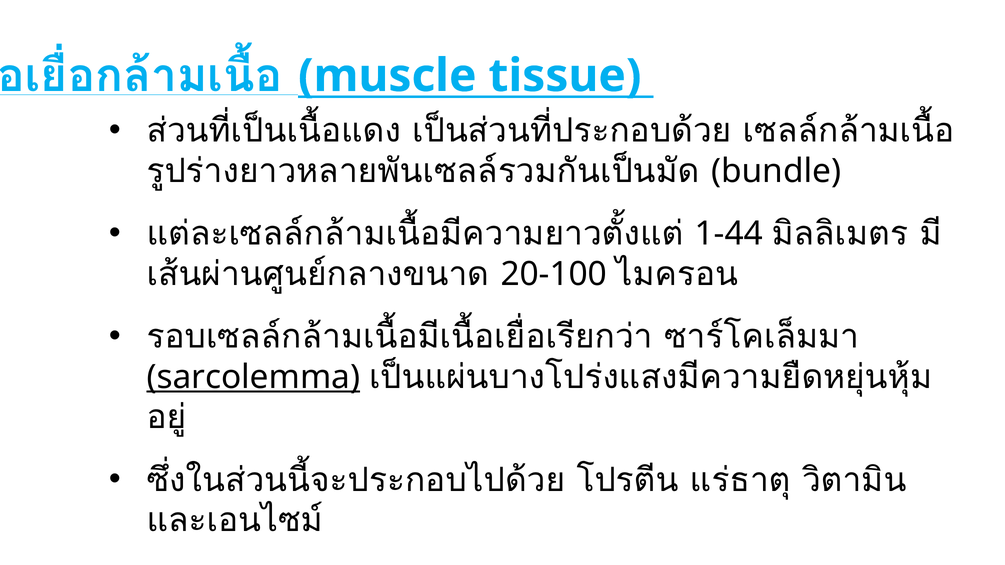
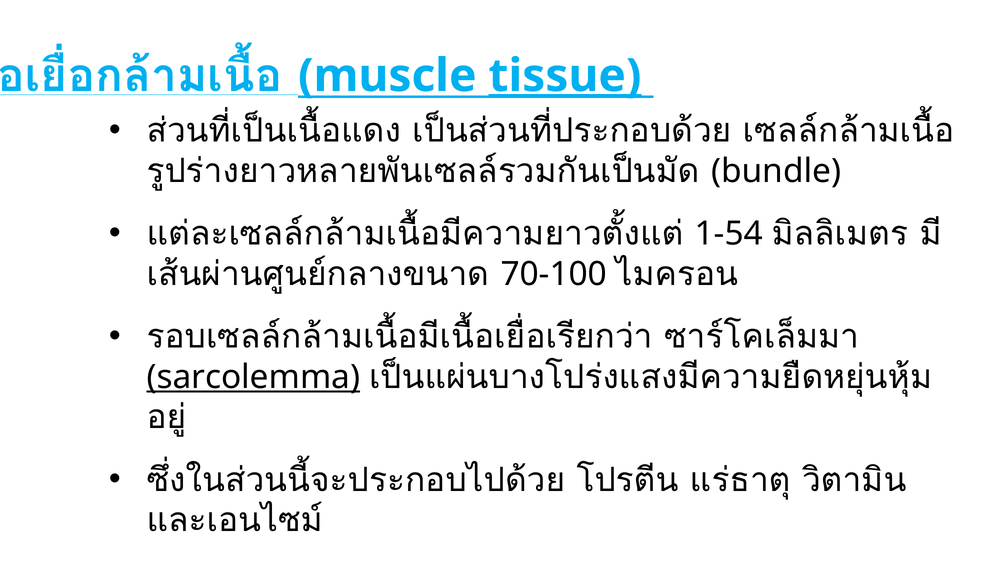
tissue underline: none -> present
1-44: 1-44 -> 1-54
20-100: 20-100 -> 70-100
